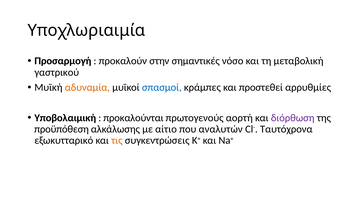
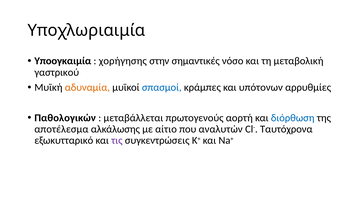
Προσαρμογή: Προσαρμογή -> Υποογκαιμία
προκαλούν: προκαλούν -> χορήγησης
προστεθεί: προστεθεί -> υπότονων
Υποβολαιμική: Υποβολαιμική -> Παθολογικών
προκαλούνται: προκαλούνται -> μεταβάλλεται
διόρθωση colour: purple -> blue
προϋπόθεση: προϋπόθεση -> αποτέλεσμα
τις colour: orange -> purple
